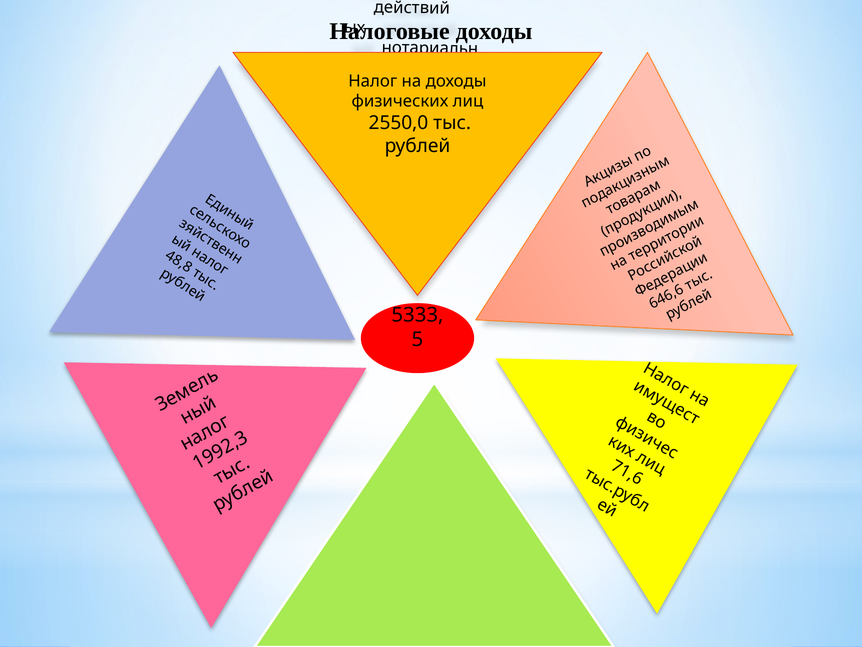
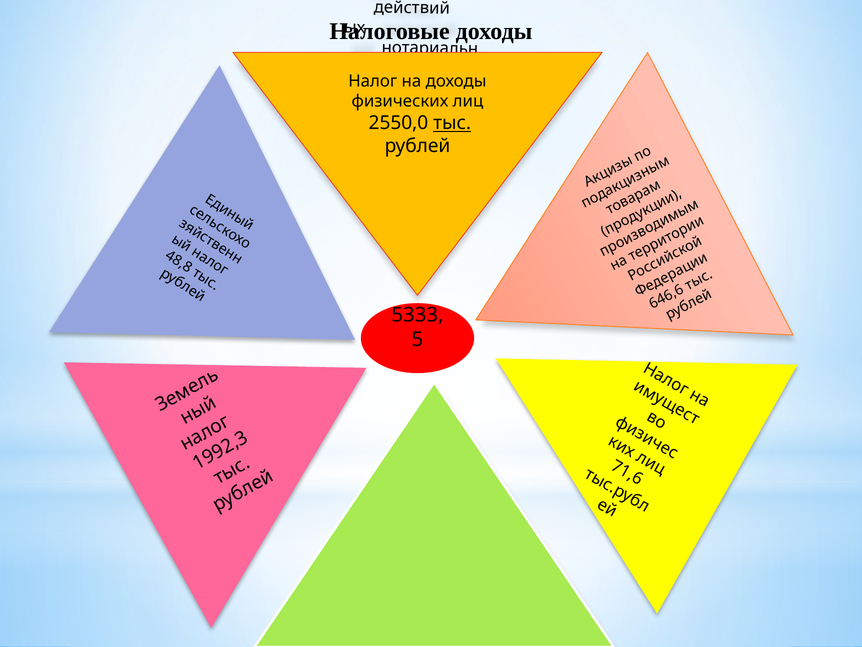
тыс underline: none -> present
